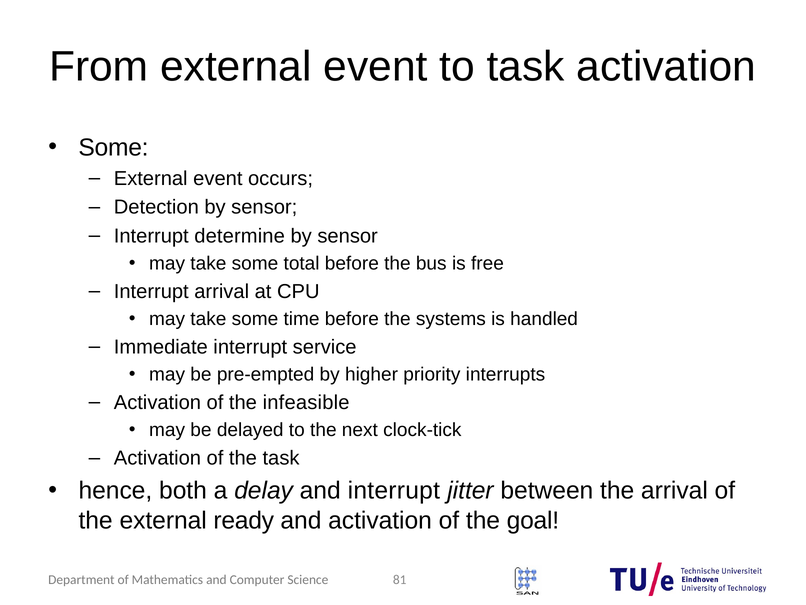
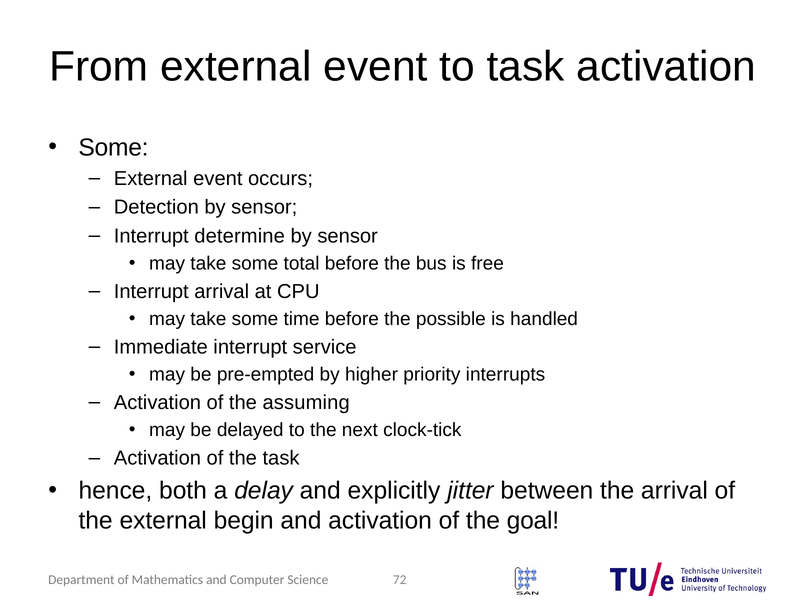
systems: systems -> possible
infeasible: infeasible -> assuming
and interrupt: interrupt -> explicitly
ready: ready -> begin
81: 81 -> 72
